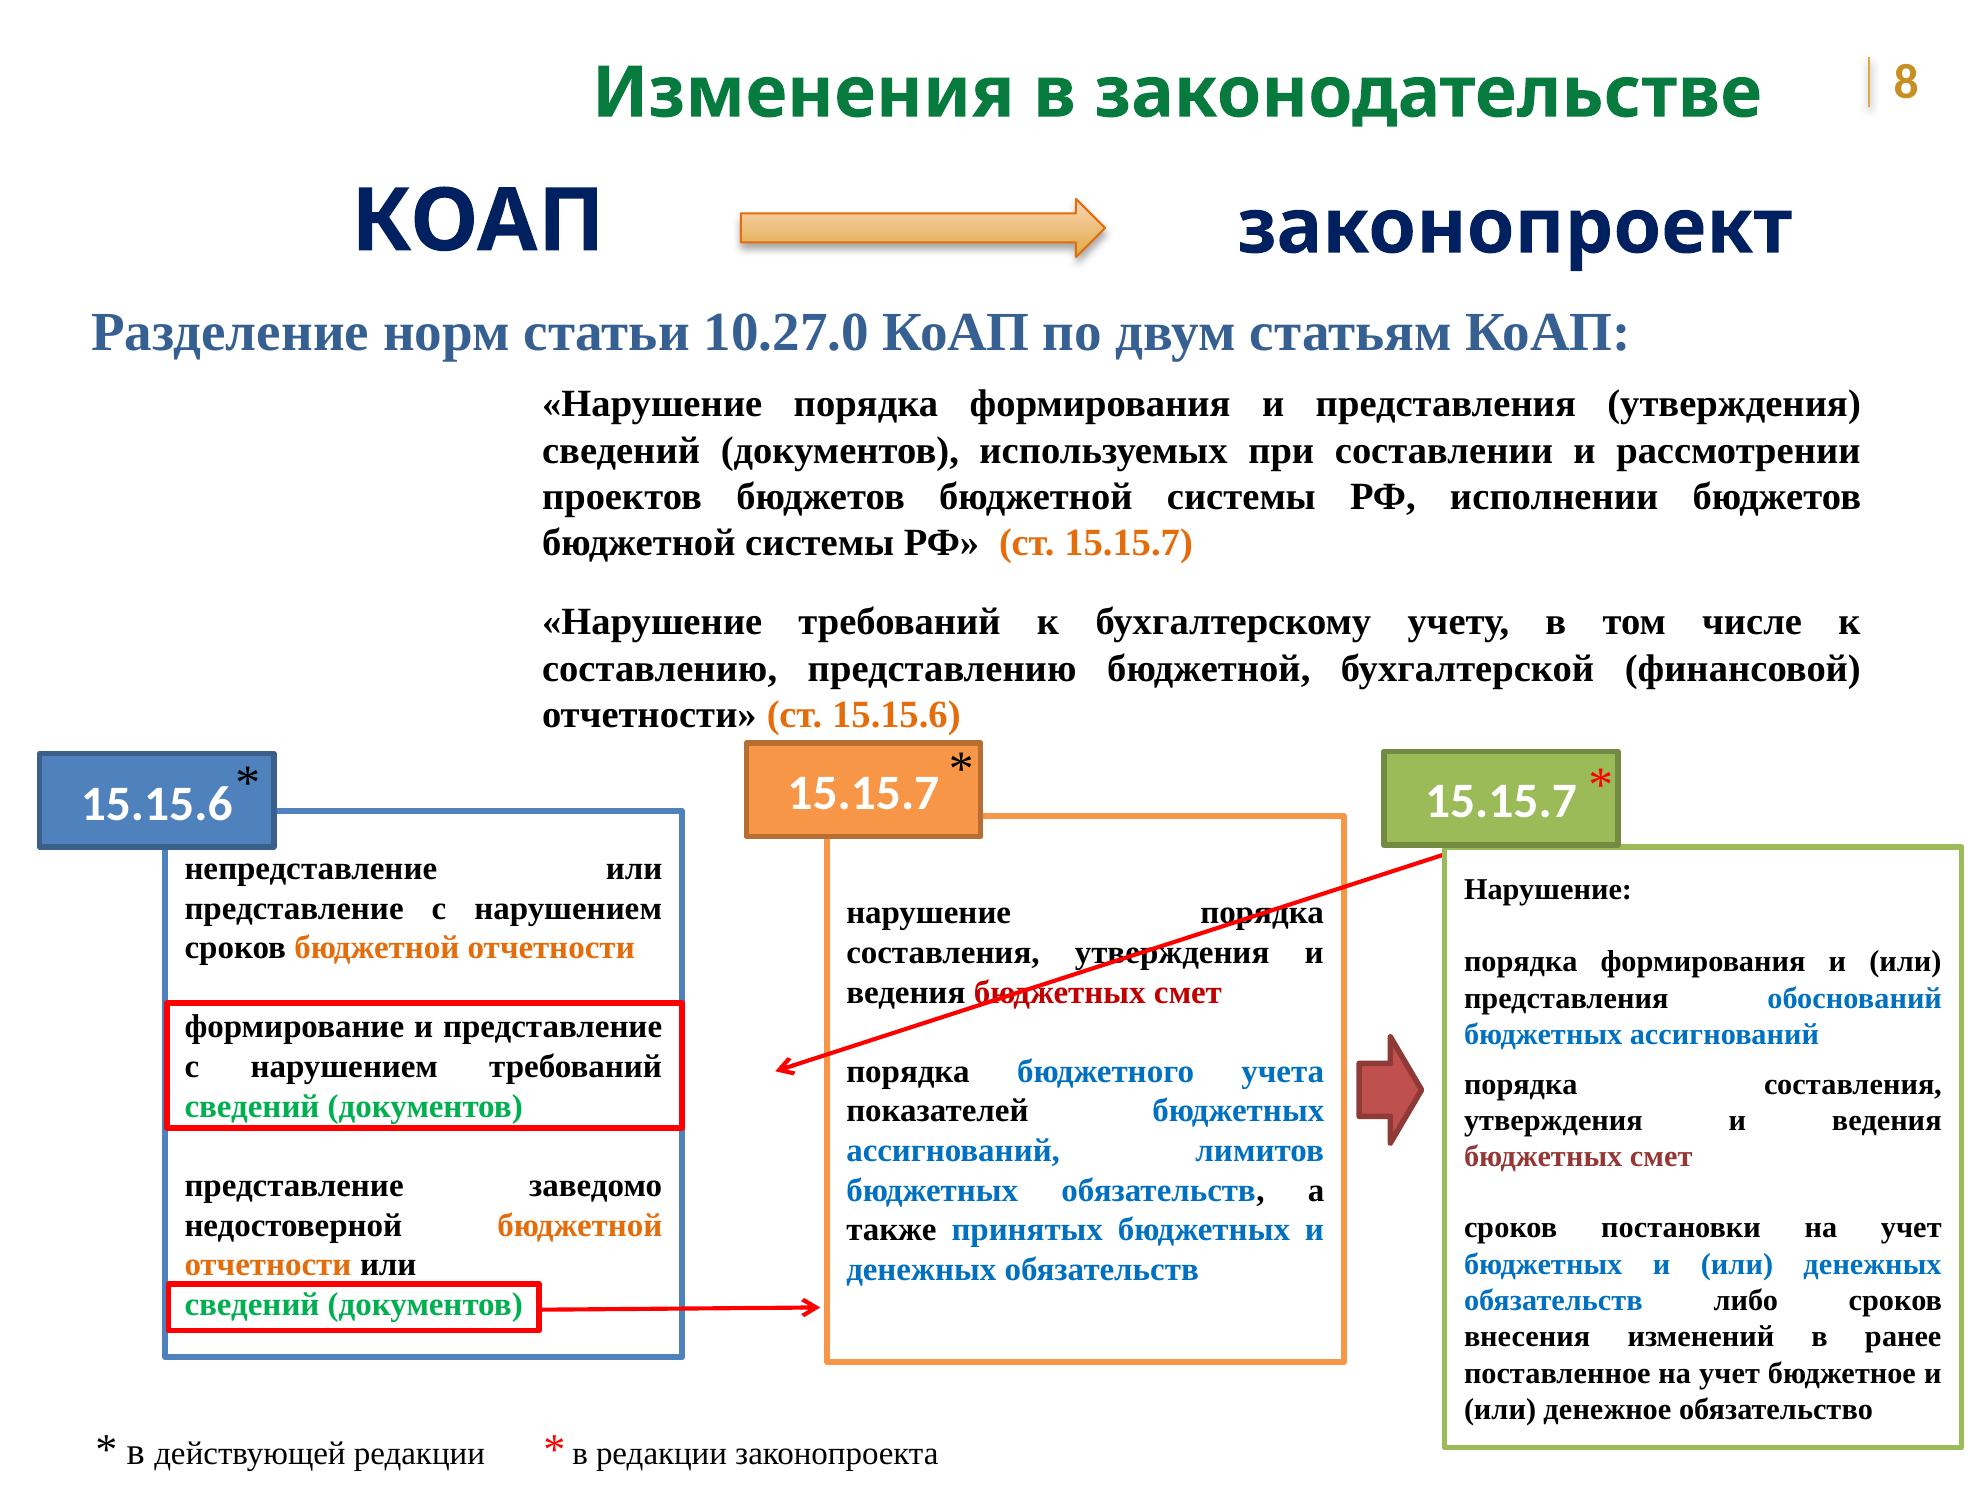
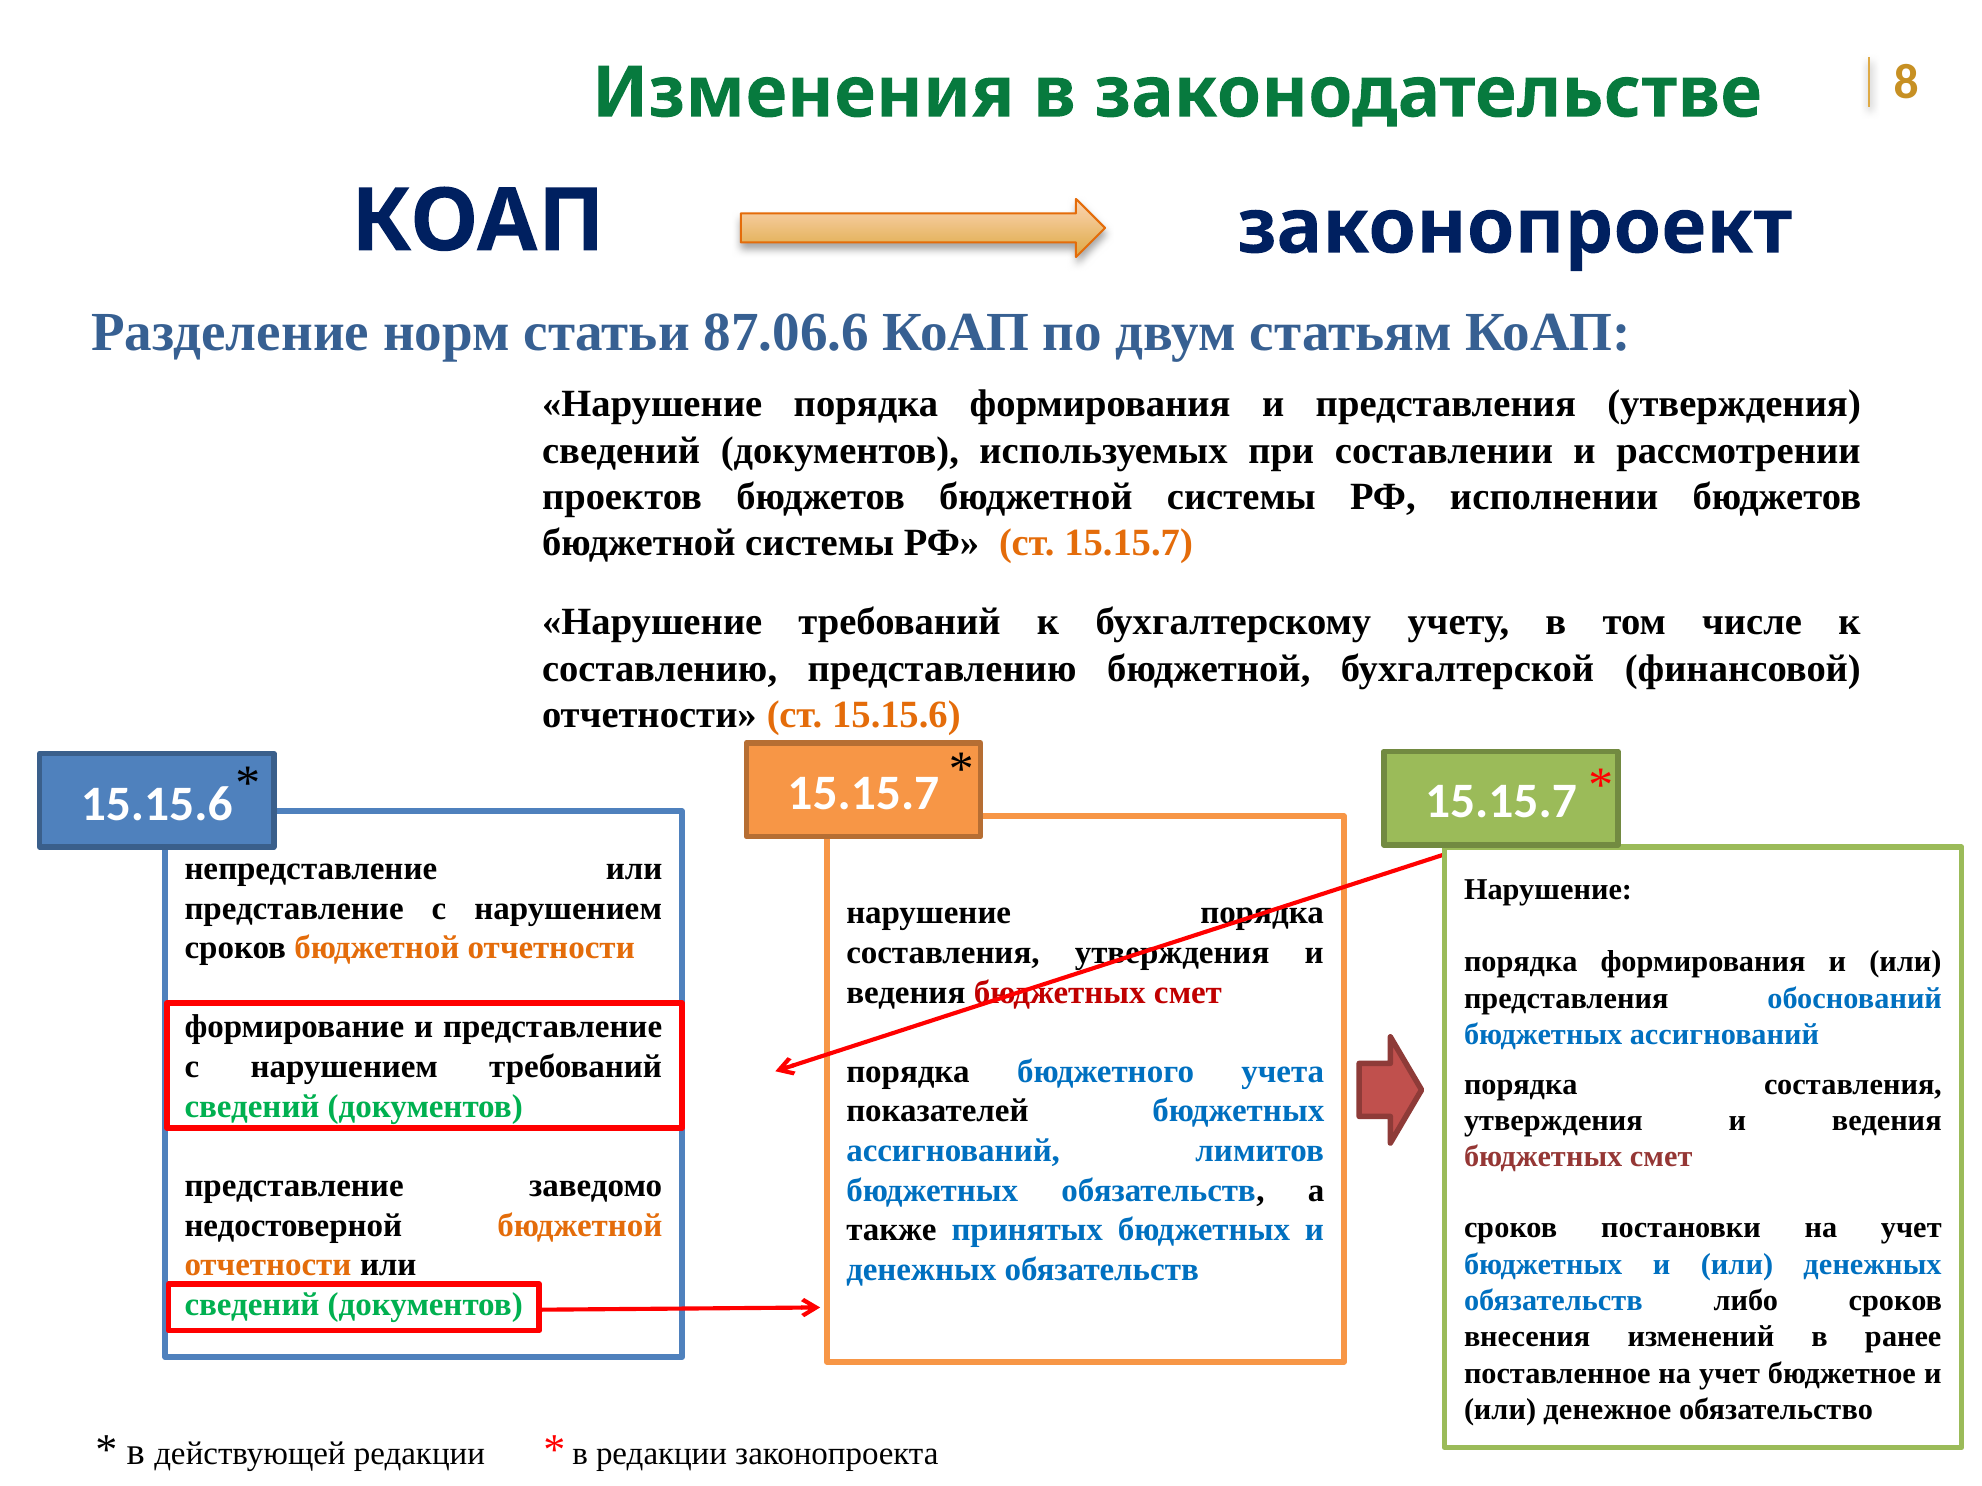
10.27.0: 10.27.0 -> 87.06.6
